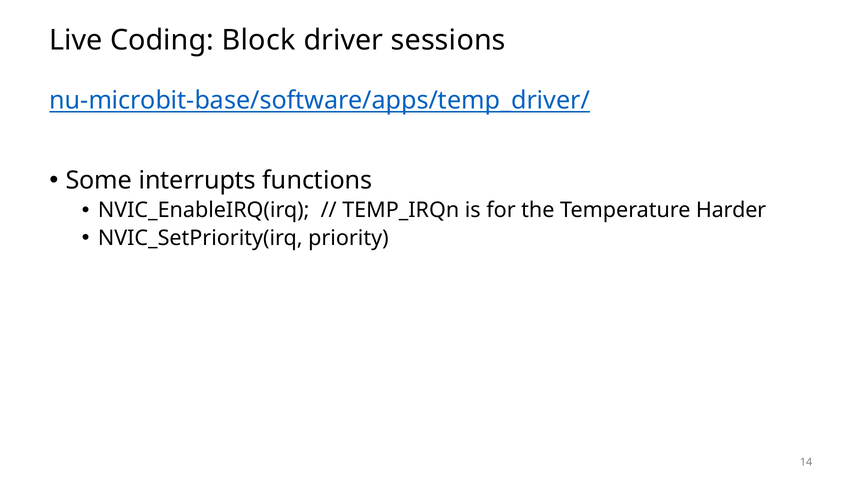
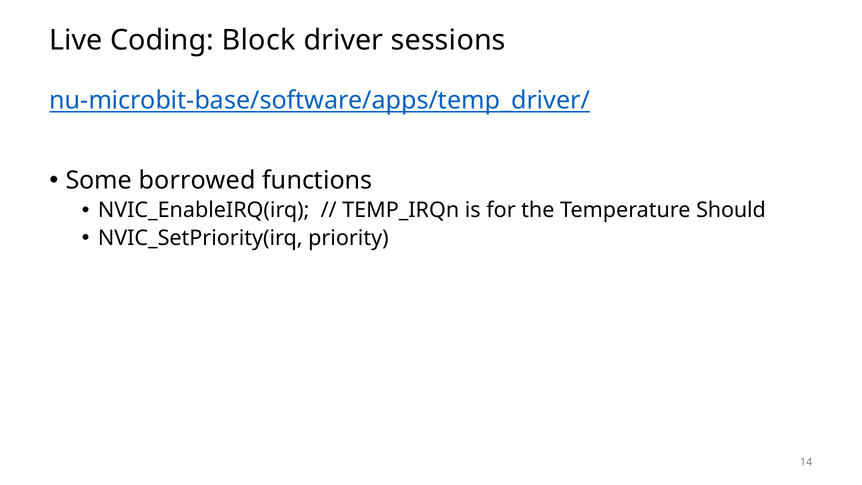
interrupts: interrupts -> borrowed
Harder: Harder -> Should
